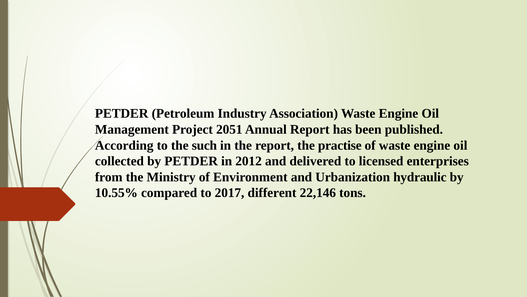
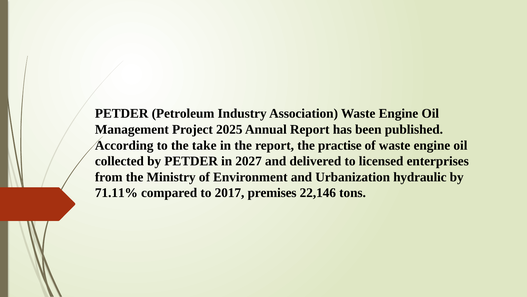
2051: 2051 -> 2025
such: such -> take
2012: 2012 -> 2027
10.55%: 10.55% -> 71.11%
different: different -> premises
